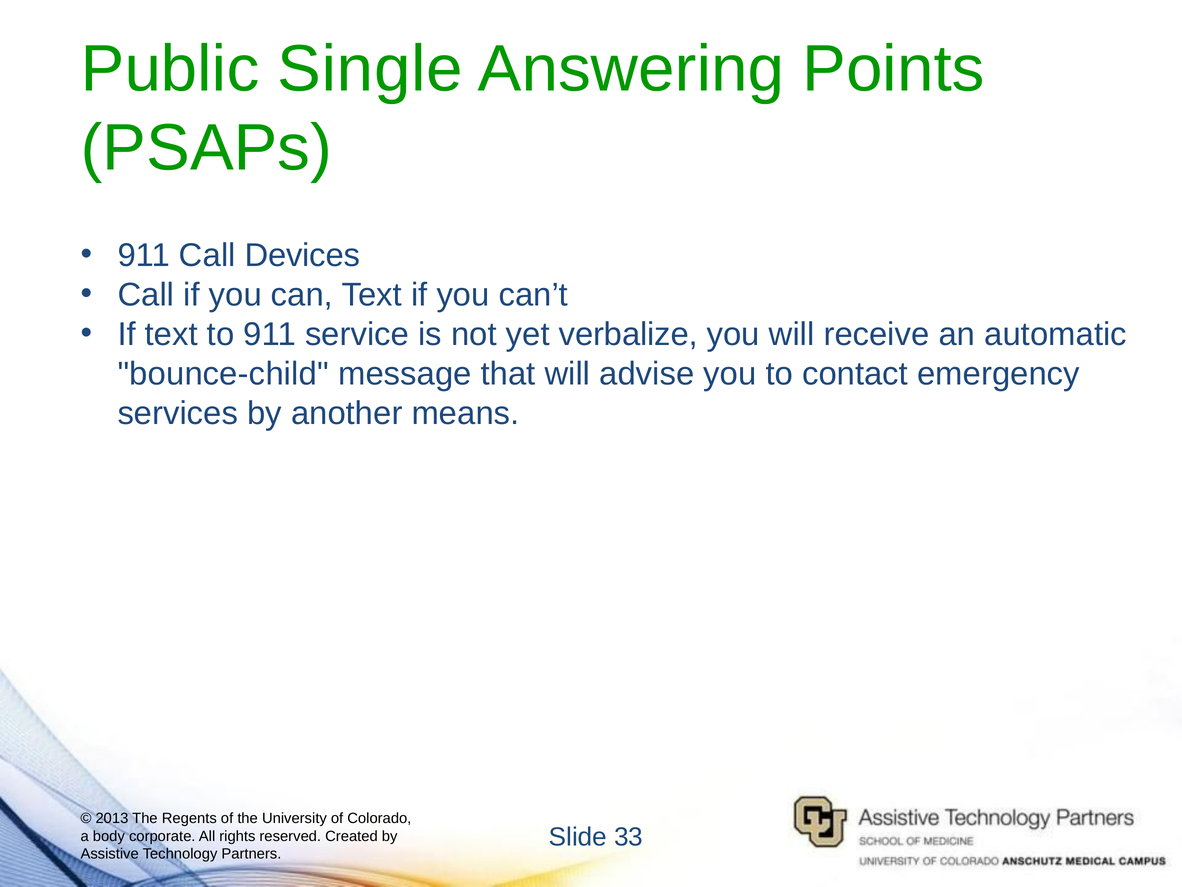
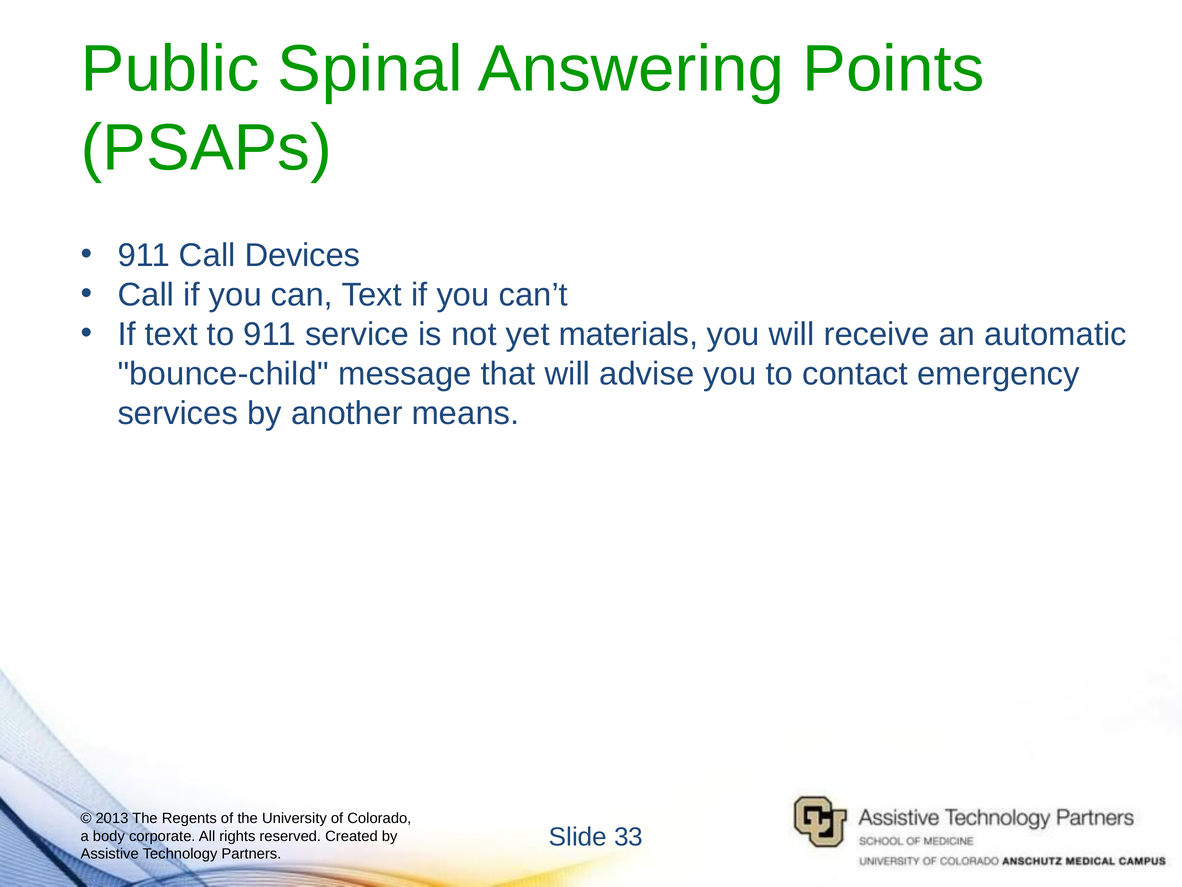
Single: Single -> Spinal
verbalize: verbalize -> materials
